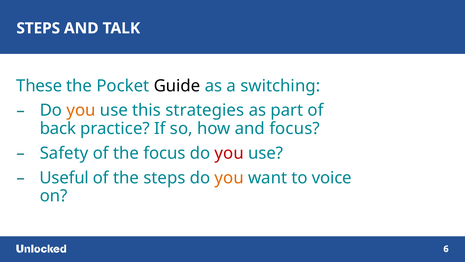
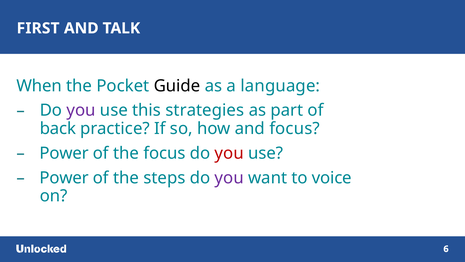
STEPS at (38, 28): STEPS -> FIRST
These: These -> When
switching: switching -> language
you at (81, 110) colour: orange -> purple
Safety at (64, 153): Safety -> Power
Useful at (64, 178): Useful -> Power
you at (229, 178) colour: orange -> purple
